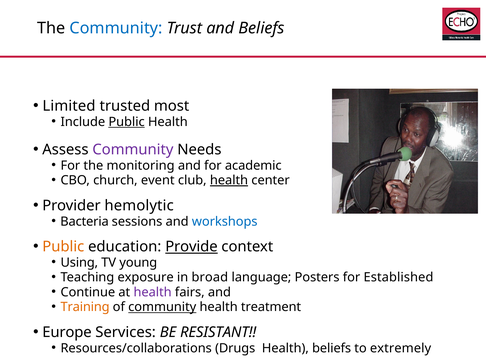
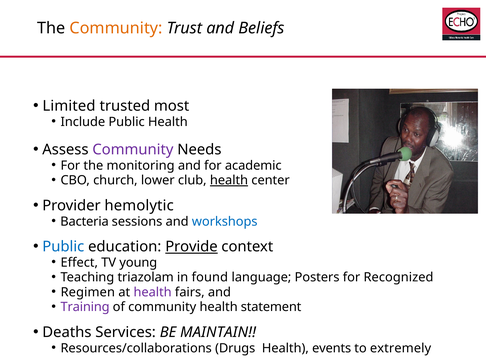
Community at (116, 28) colour: blue -> orange
Public at (127, 122) underline: present -> none
event: event -> lower
Public at (63, 247) colour: orange -> blue
Using: Using -> Effect
exposure: exposure -> triazolam
broad: broad -> found
Established: Established -> Recognized
Continue: Continue -> Regimen
Training colour: orange -> purple
community at (162, 307) underline: present -> none
treatment: treatment -> statement
Europe: Europe -> Deaths
RESISTANT: RESISTANT -> MAINTAIN
Health beliefs: beliefs -> events
